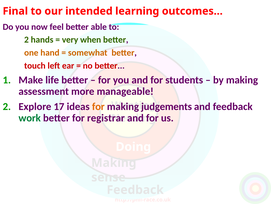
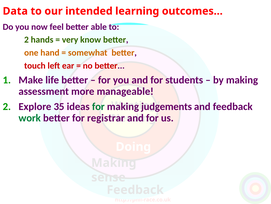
Final: Final -> Data
when: when -> know
17: 17 -> 35
for at (98, 106) colour: orange -> green
